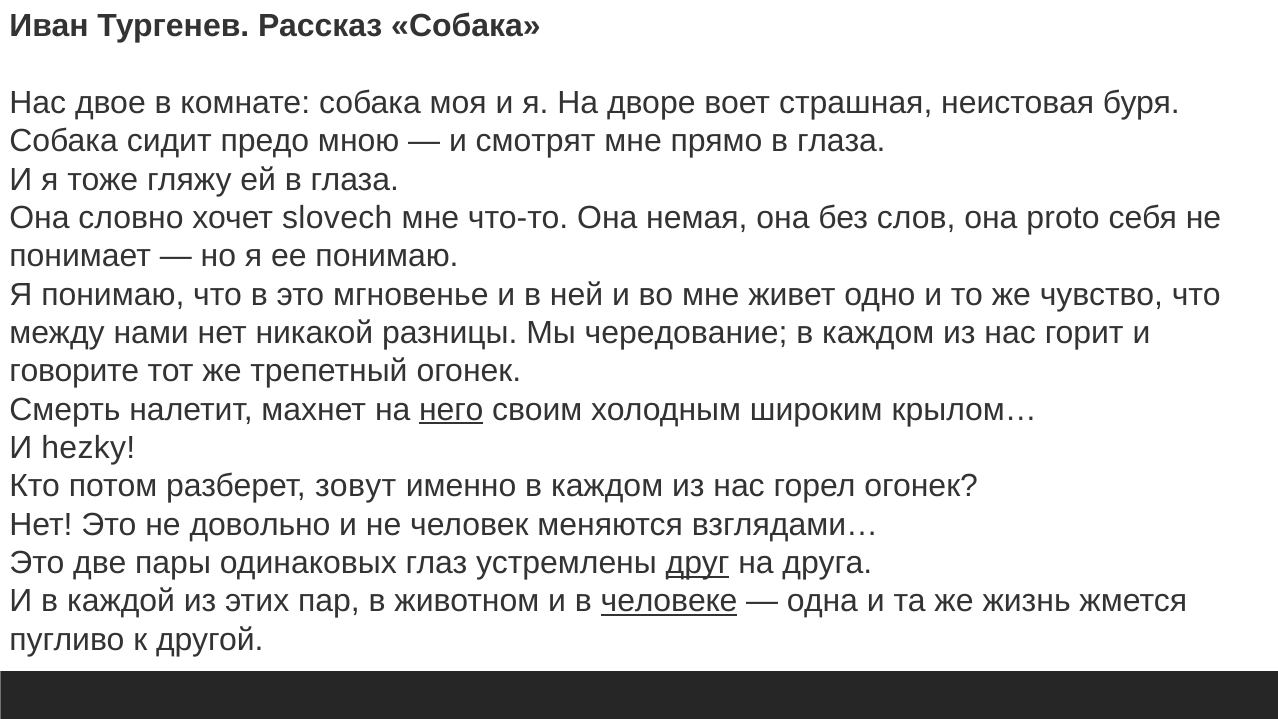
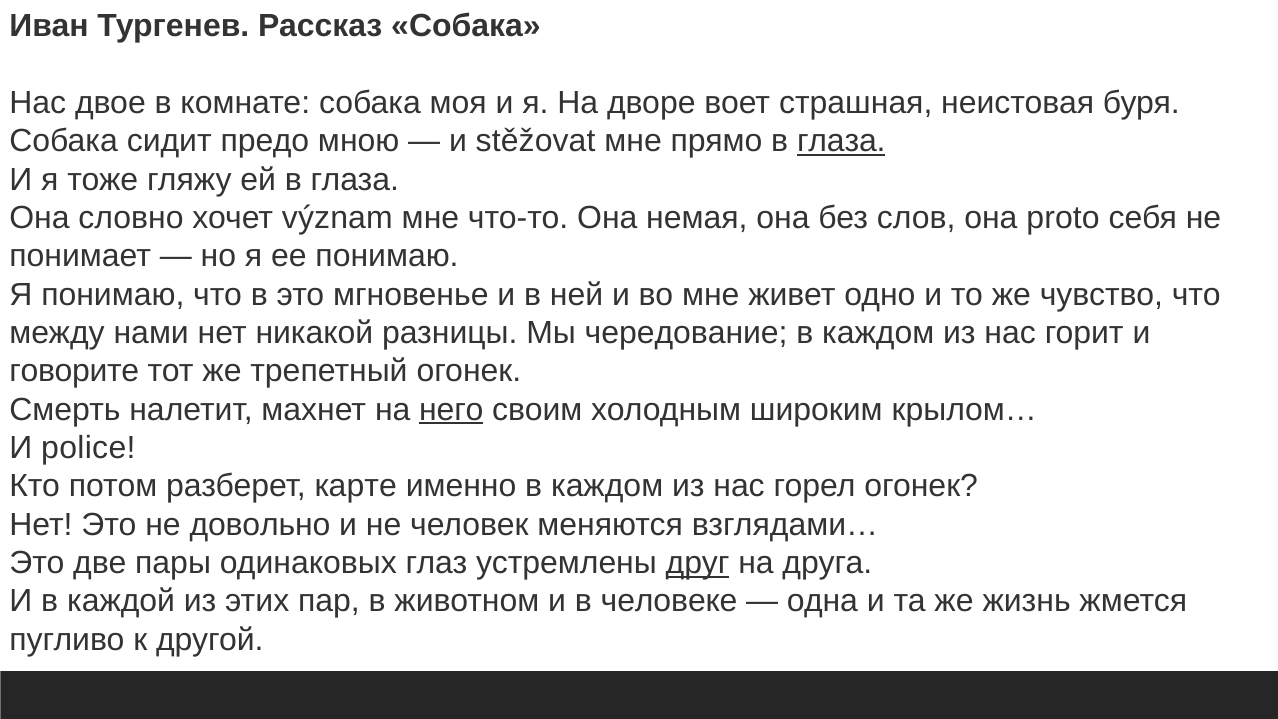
смотрят: смотрят -> stěžovat
глаза at (841, 141) underline: none -> present
slovech: slovech -> význam
hezky: hezky -> police
зовут: зовут -> карте
человеке underline: present -> none
